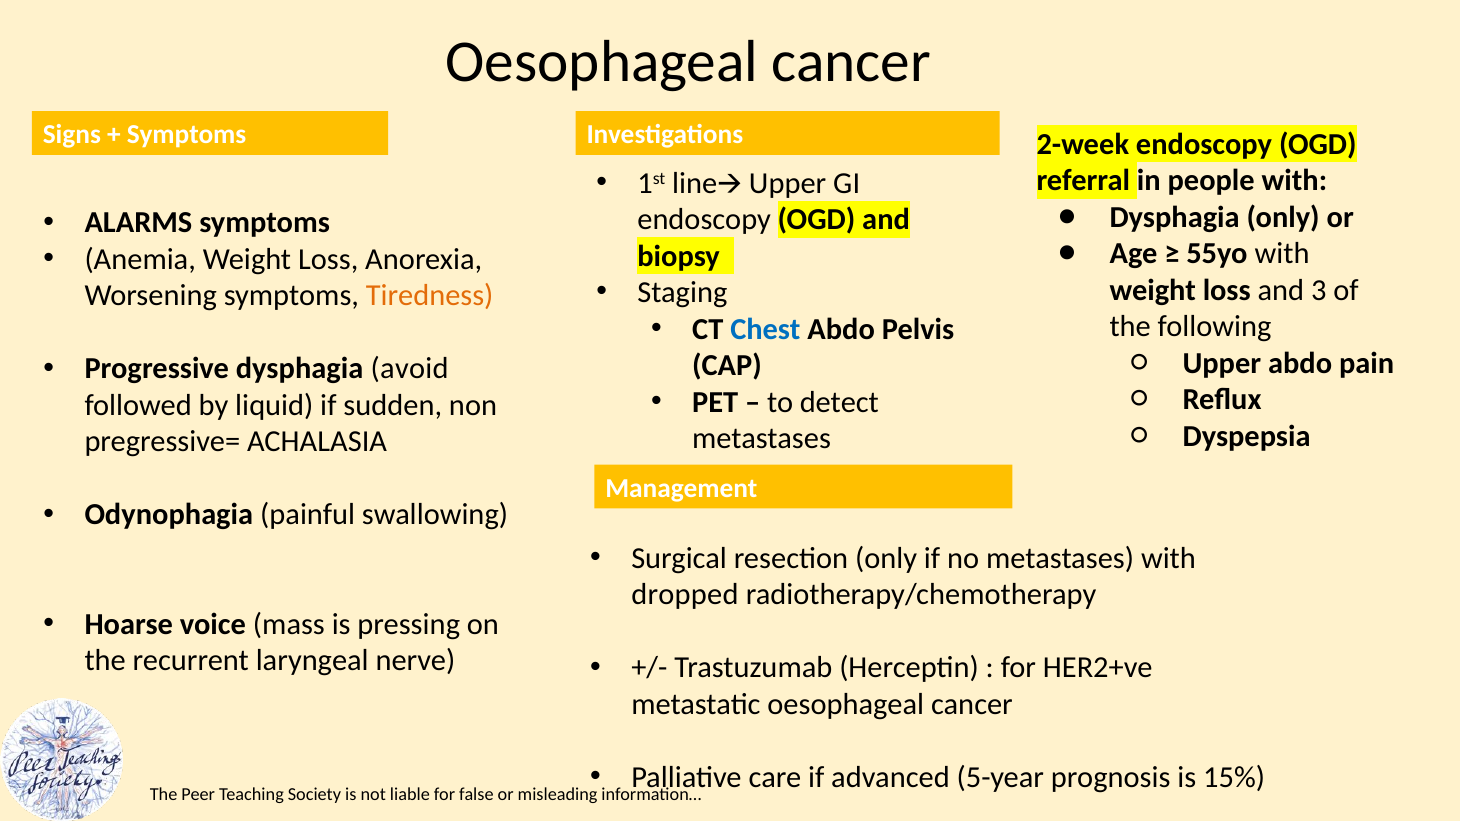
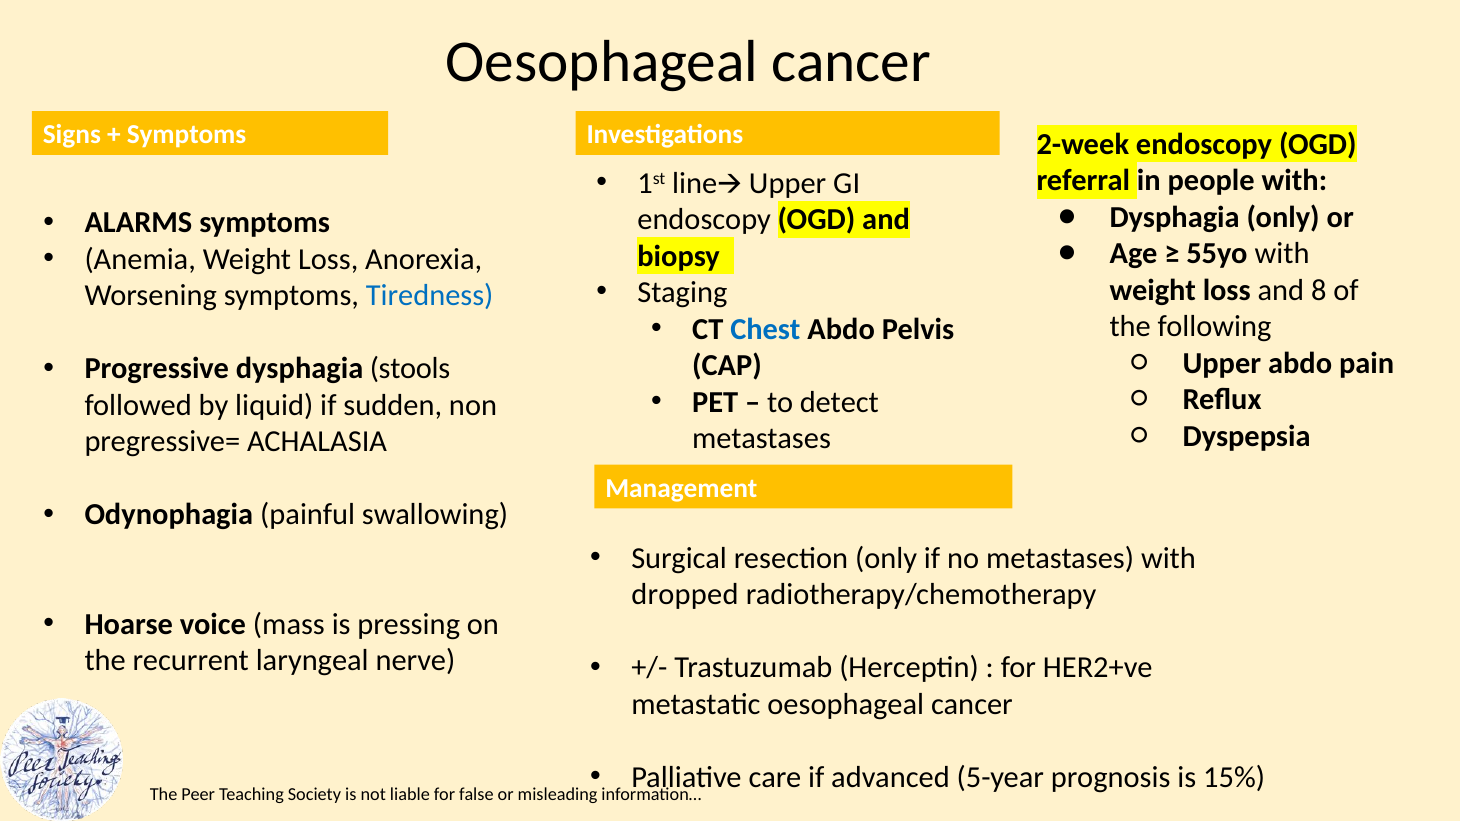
3: 3 -> 8
Tiredness colour: orange -> blue
avoid: avoid -> stools
